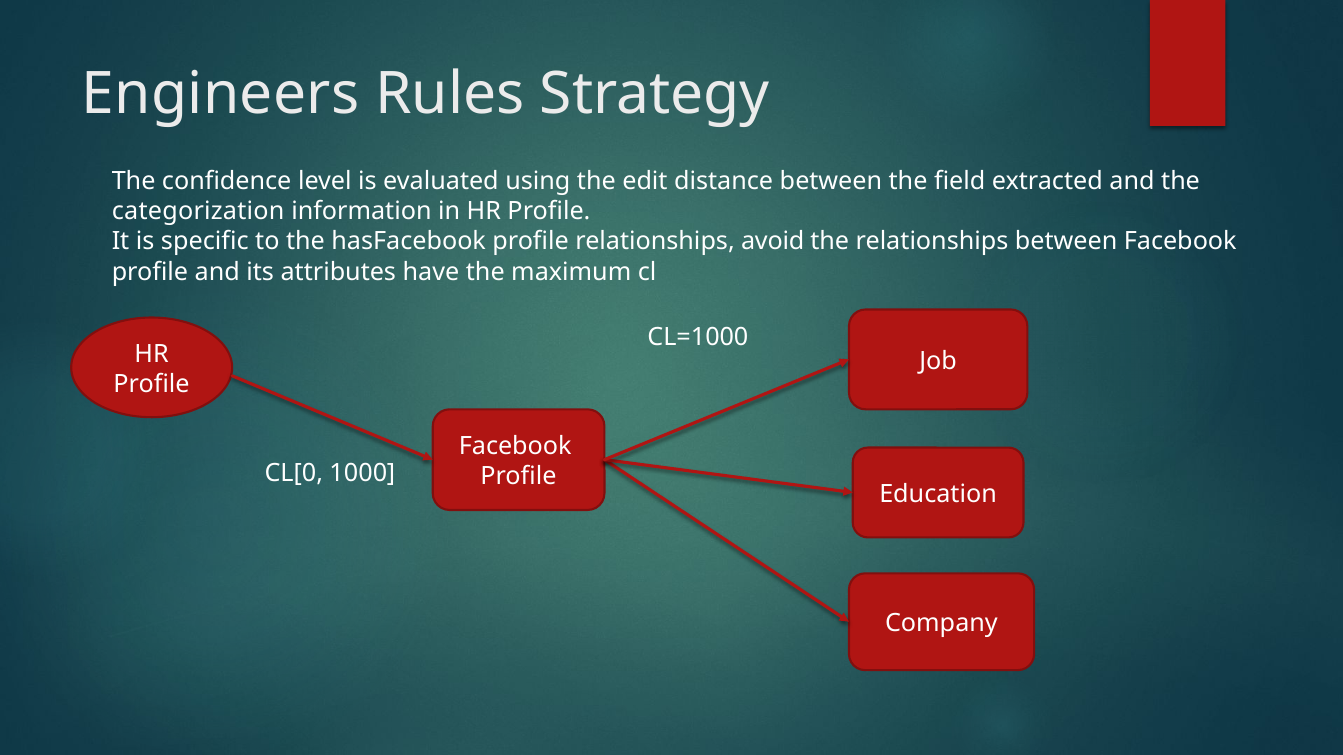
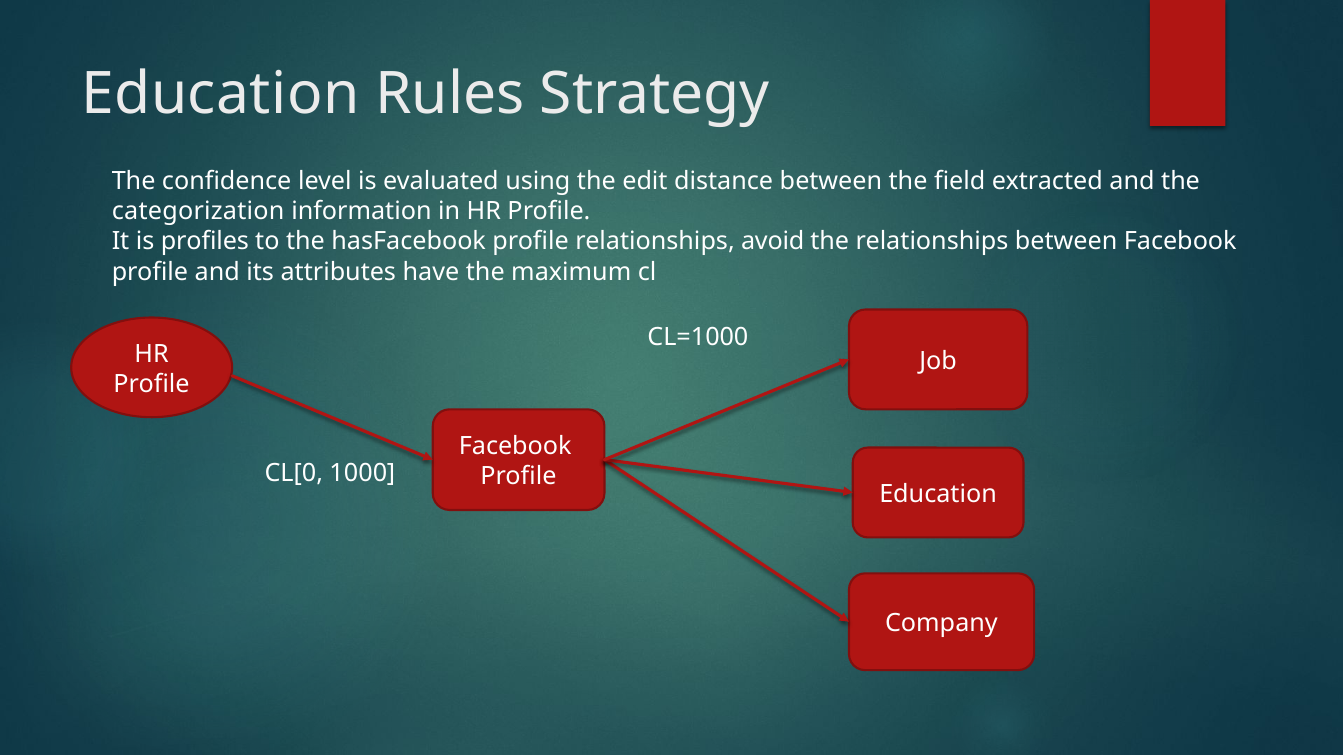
Engineers at (220, 94): Engineers -> Education
specific: specific -> profiles
